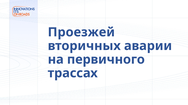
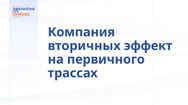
Проезжей: Проезжей -> Компания
аварии: аварии -> эффект
